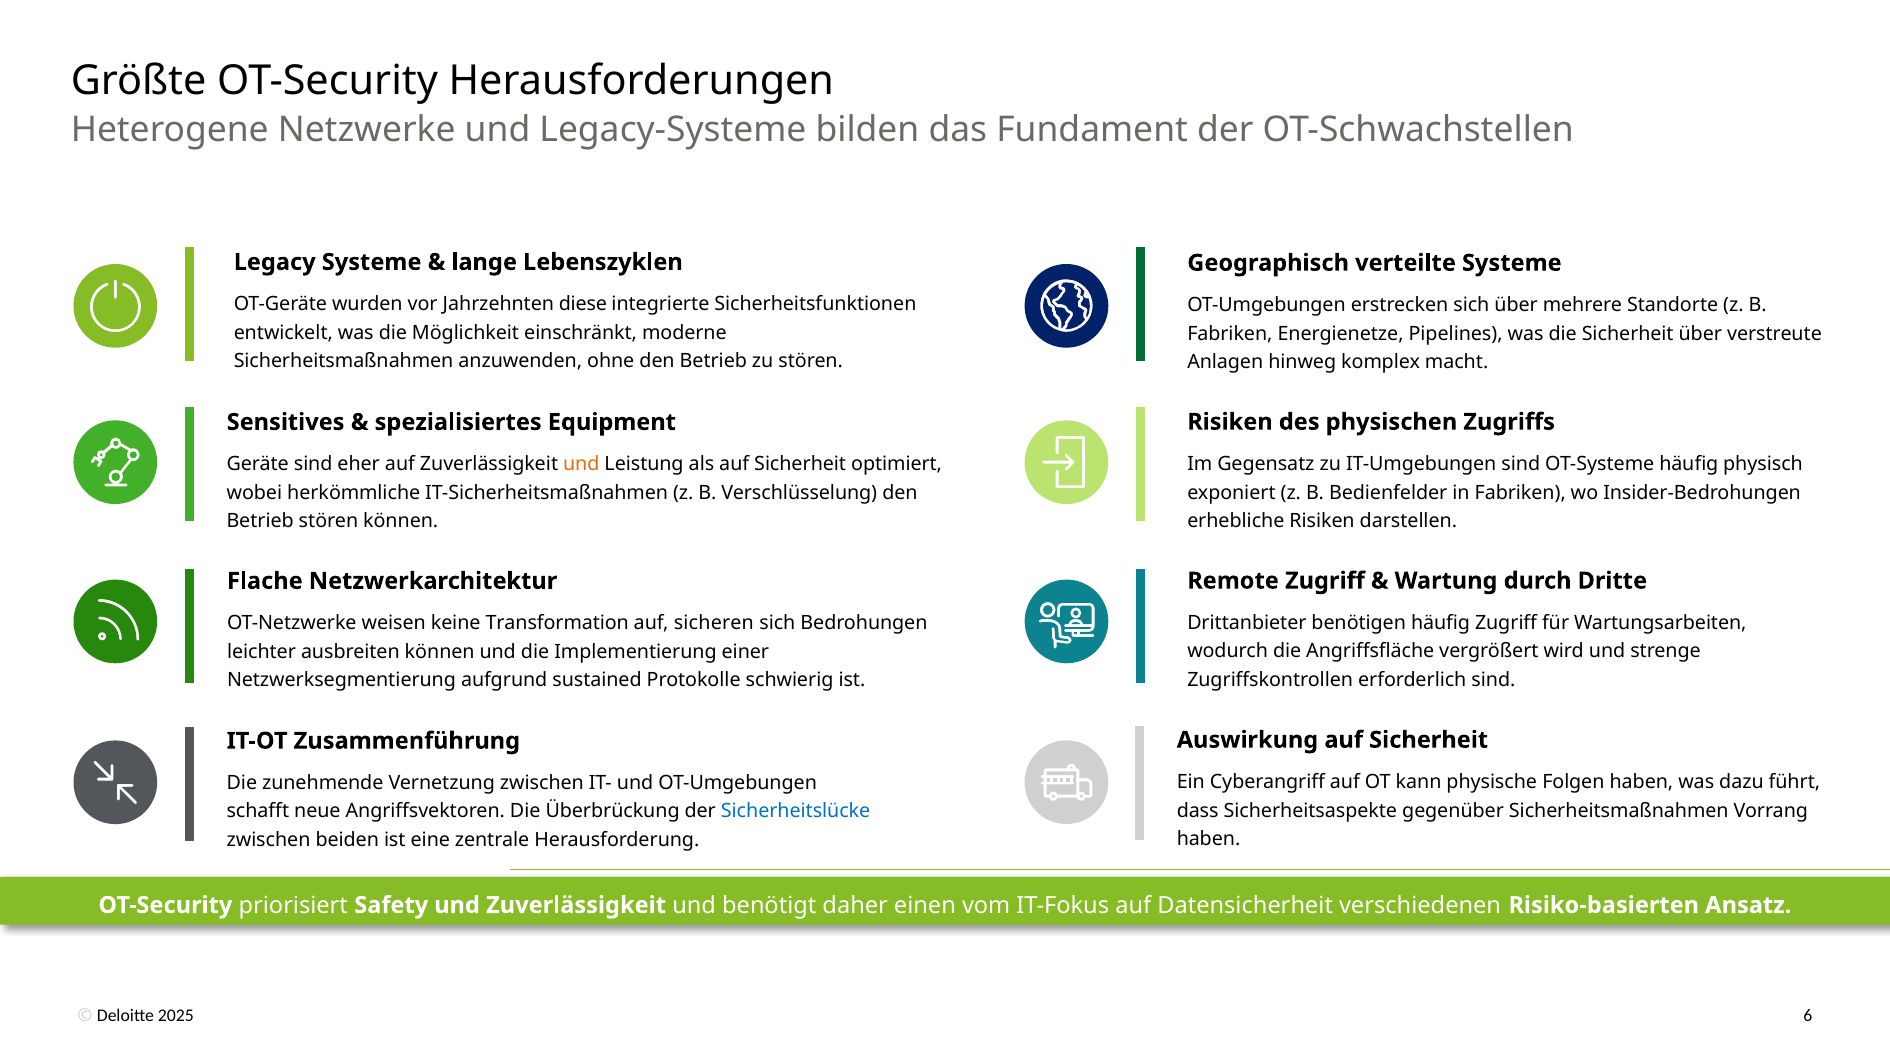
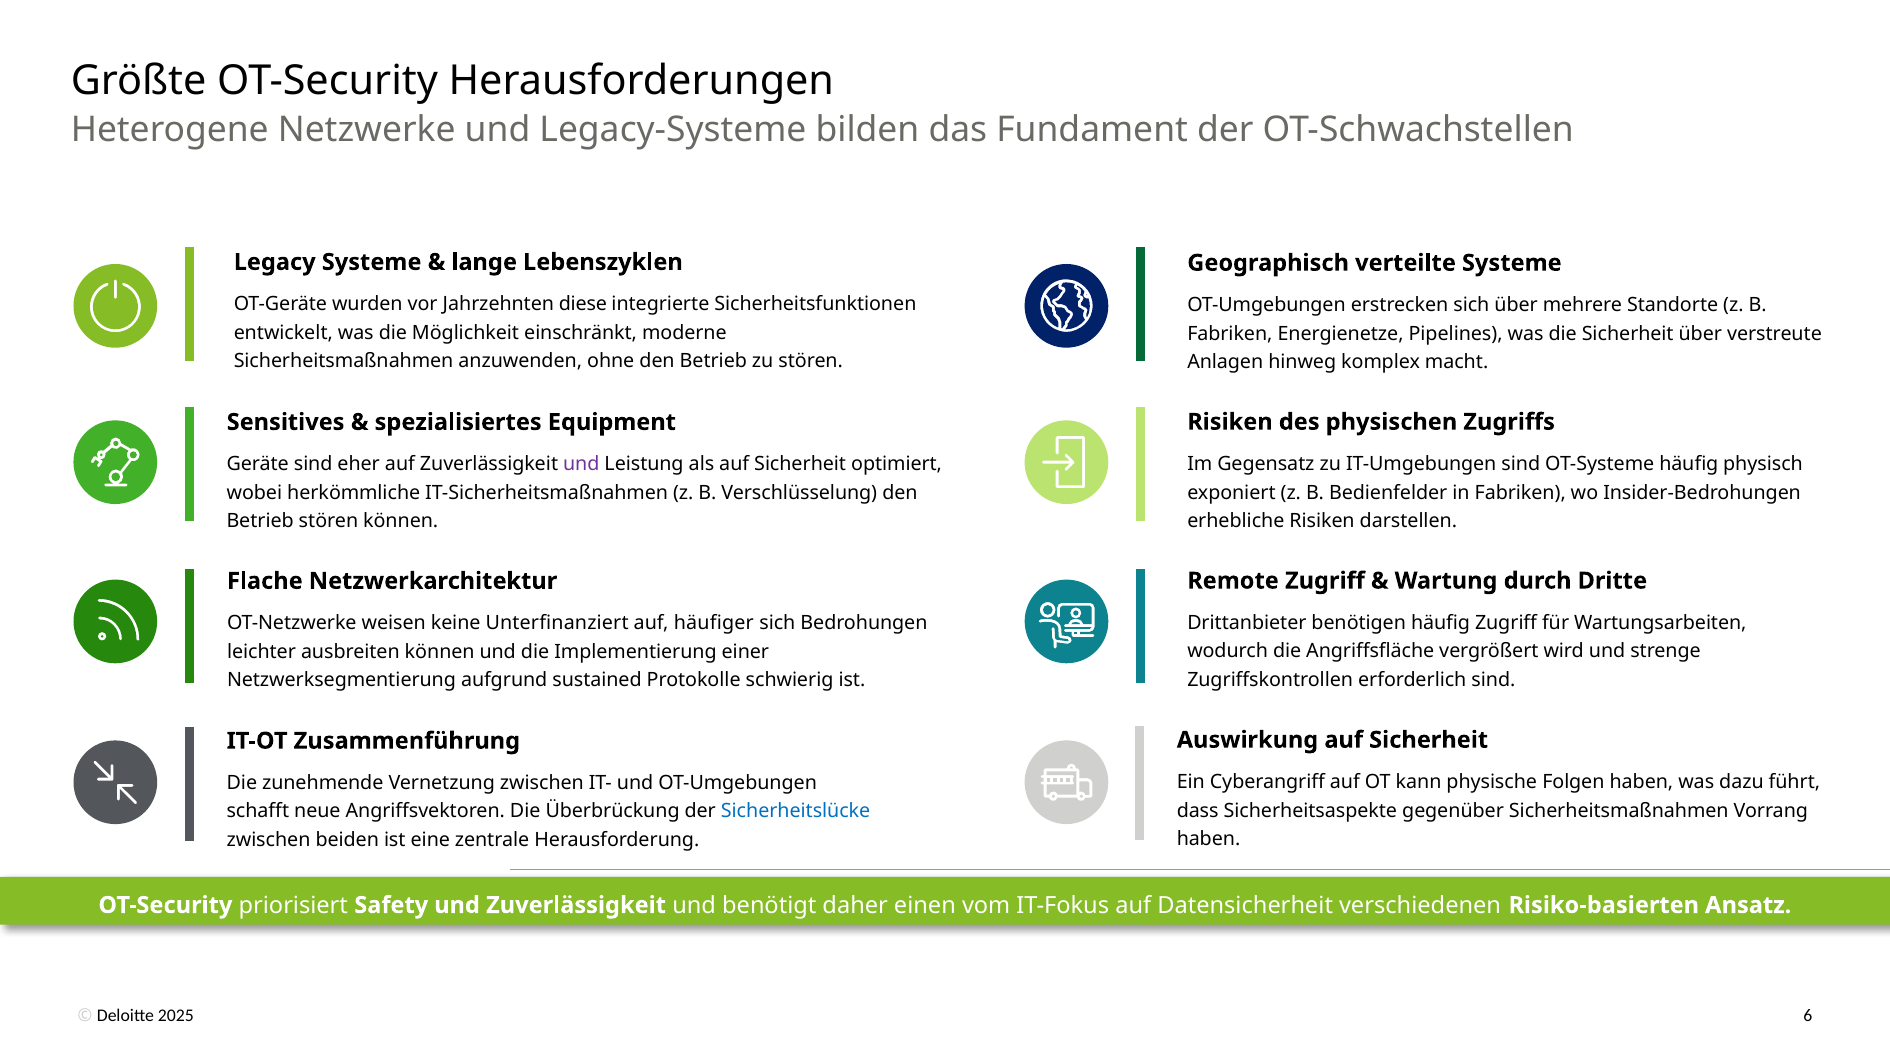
und at (581, 464) colour: orange -> purple
Transformation: Transformation -> Unterfinanziert
sicheren: sicheren -> häufiger
